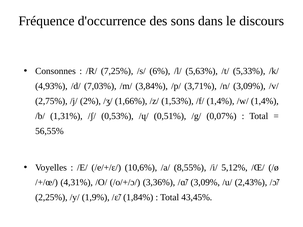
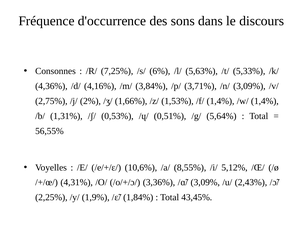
4,93%: 4,93% -> 4,36%
7,03%: 7,03% -> 4,16%
0,07%: 0,07% -> 5,64%
